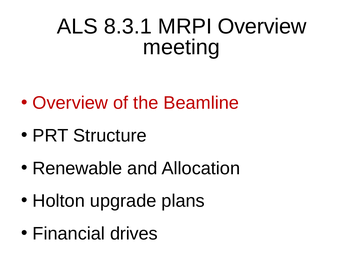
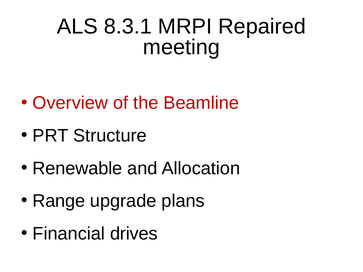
MRPI Overview: Overview -> Repaired
Holton: Holton -> Range
